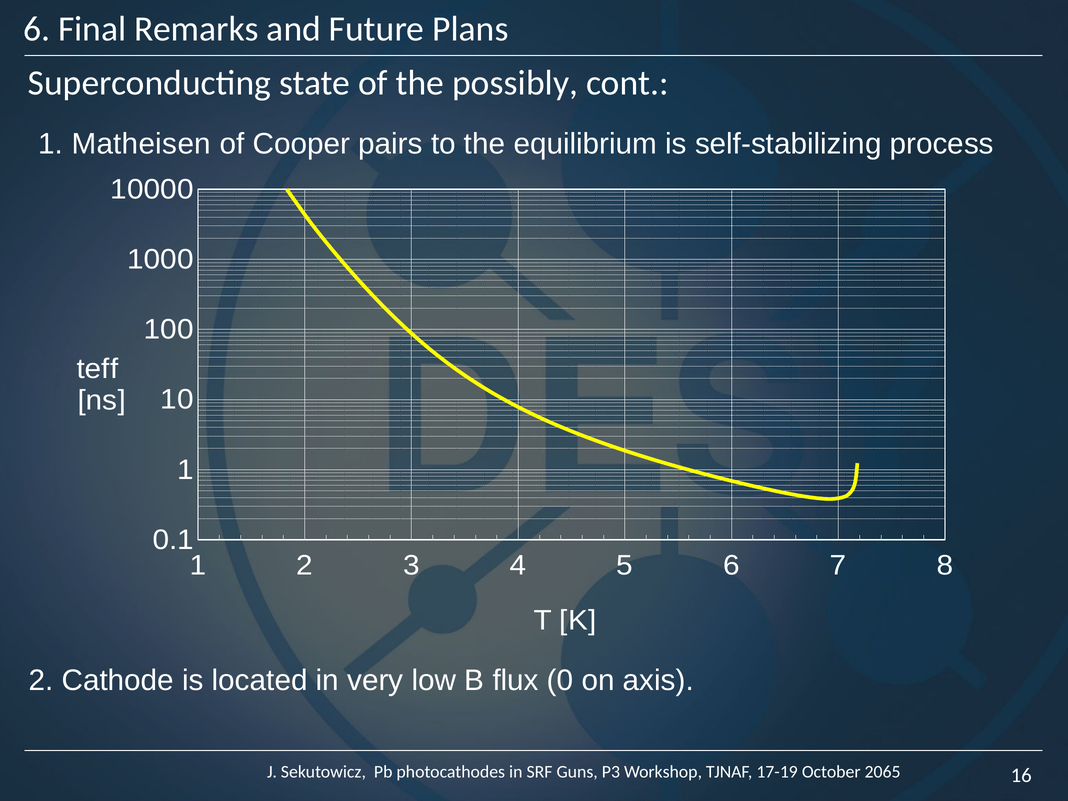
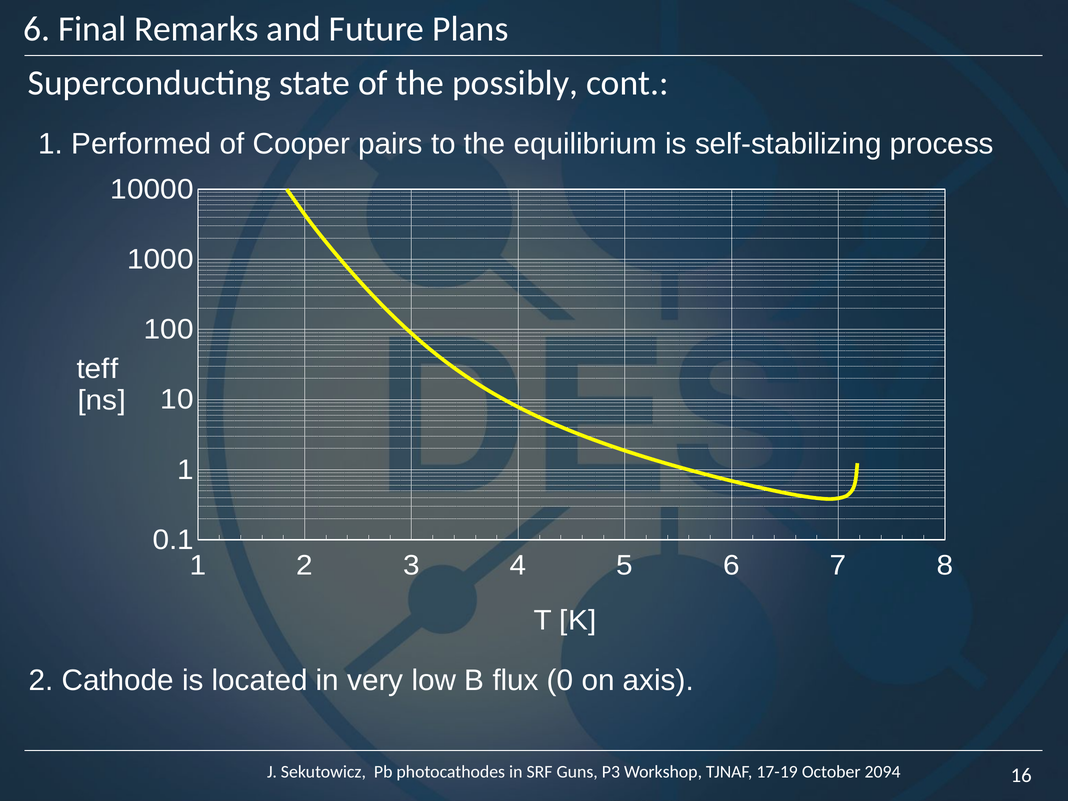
Matheisen: Matheisen -> Performed
2065: 2065 -> 2094
